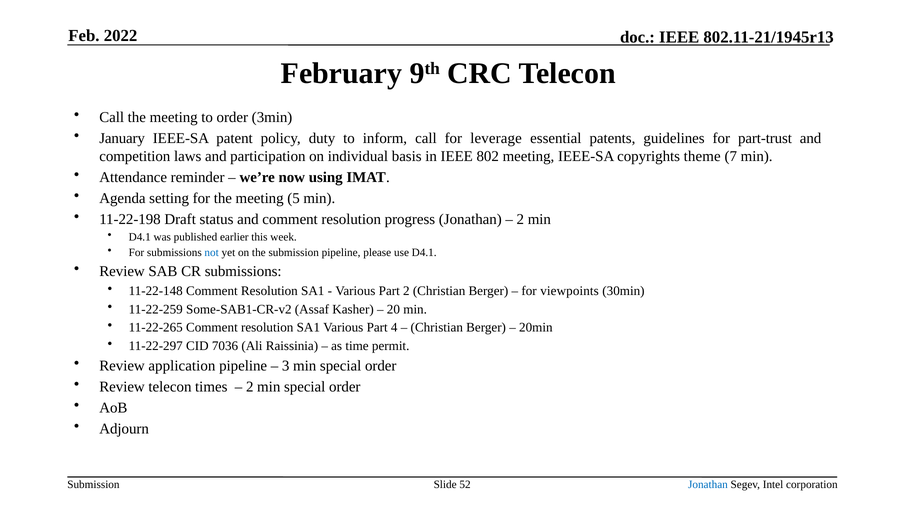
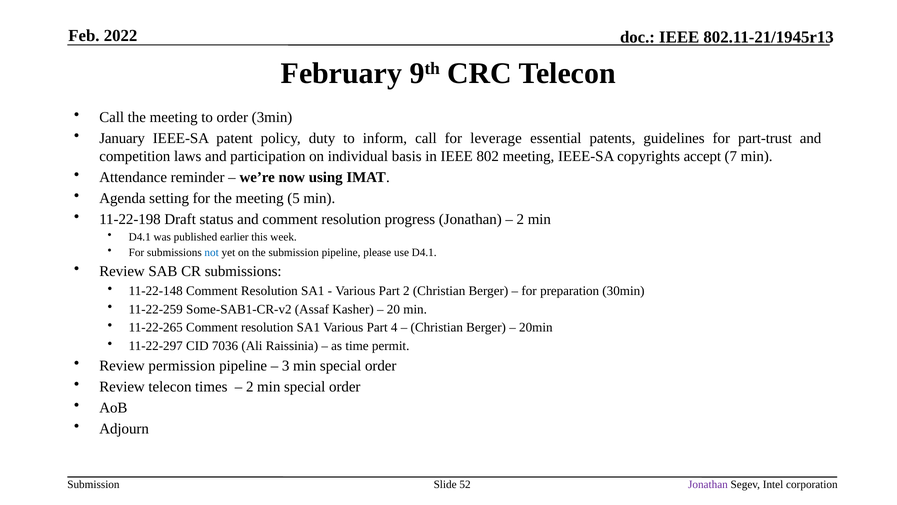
theme: theme -> accept
viewpoints: viewpoints -> preparation
application: application -> permission
Jonathan at (708, 484) colour: blue -> purple
